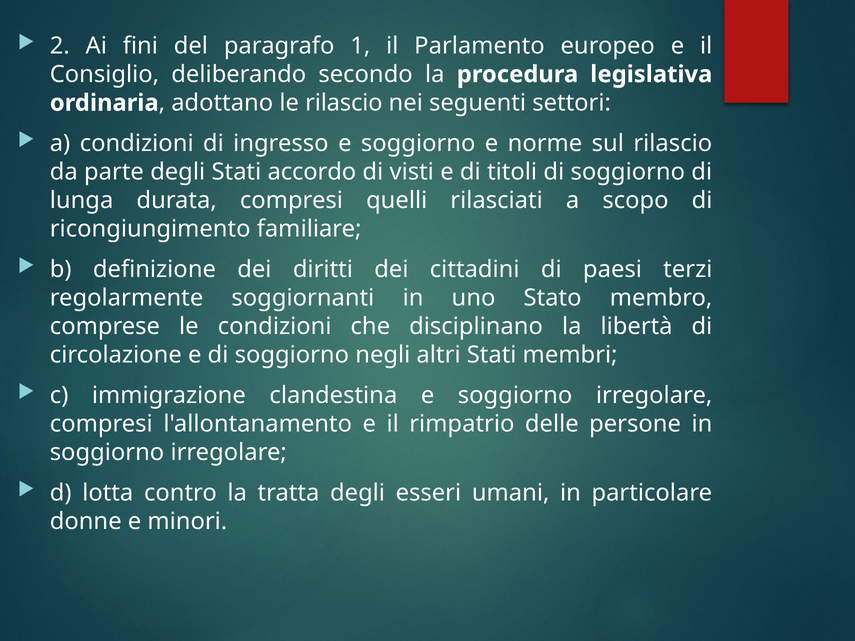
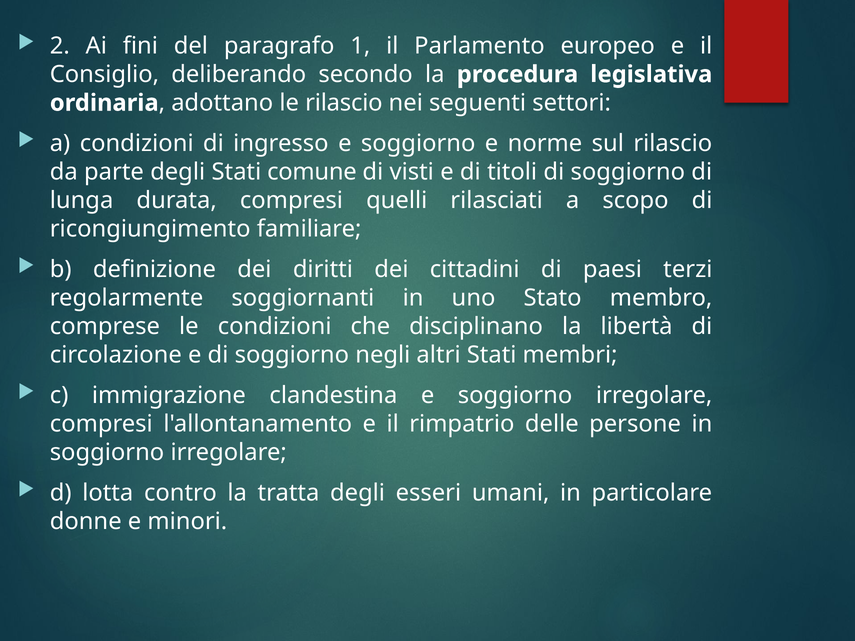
accordo: accordo -> comune
